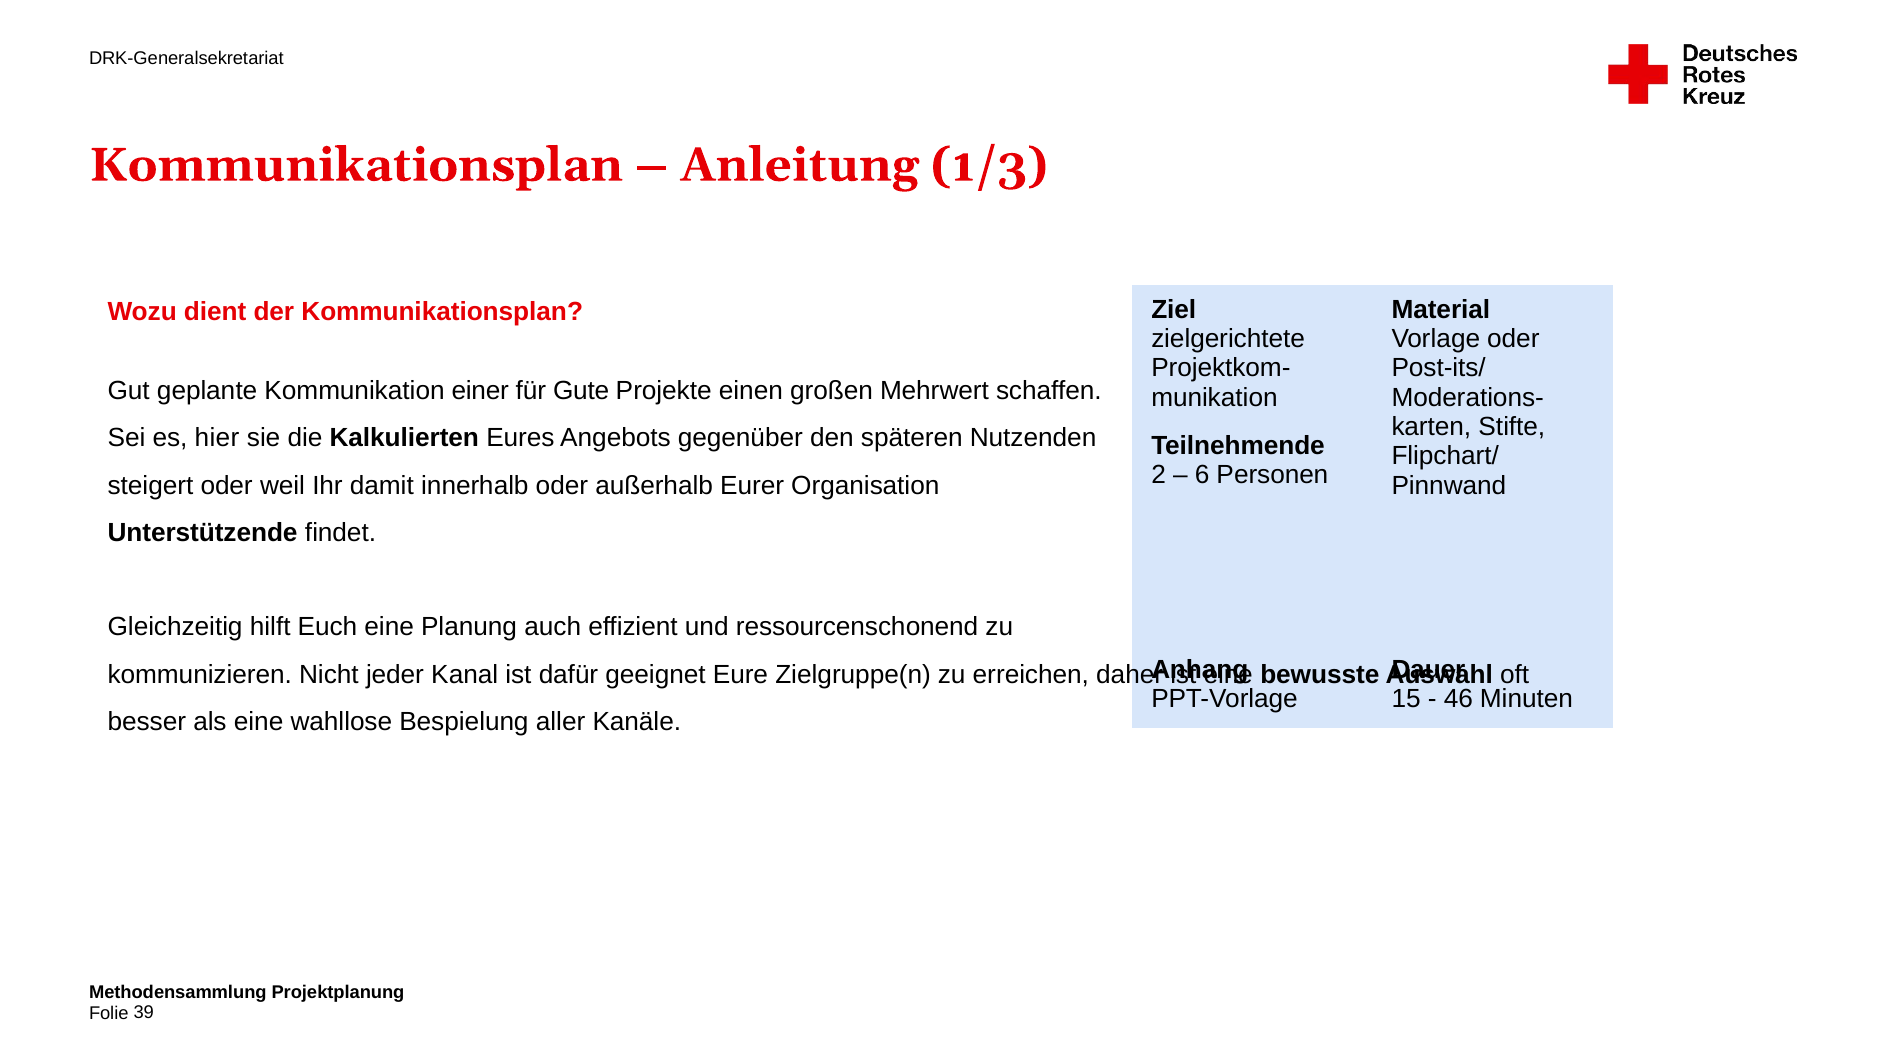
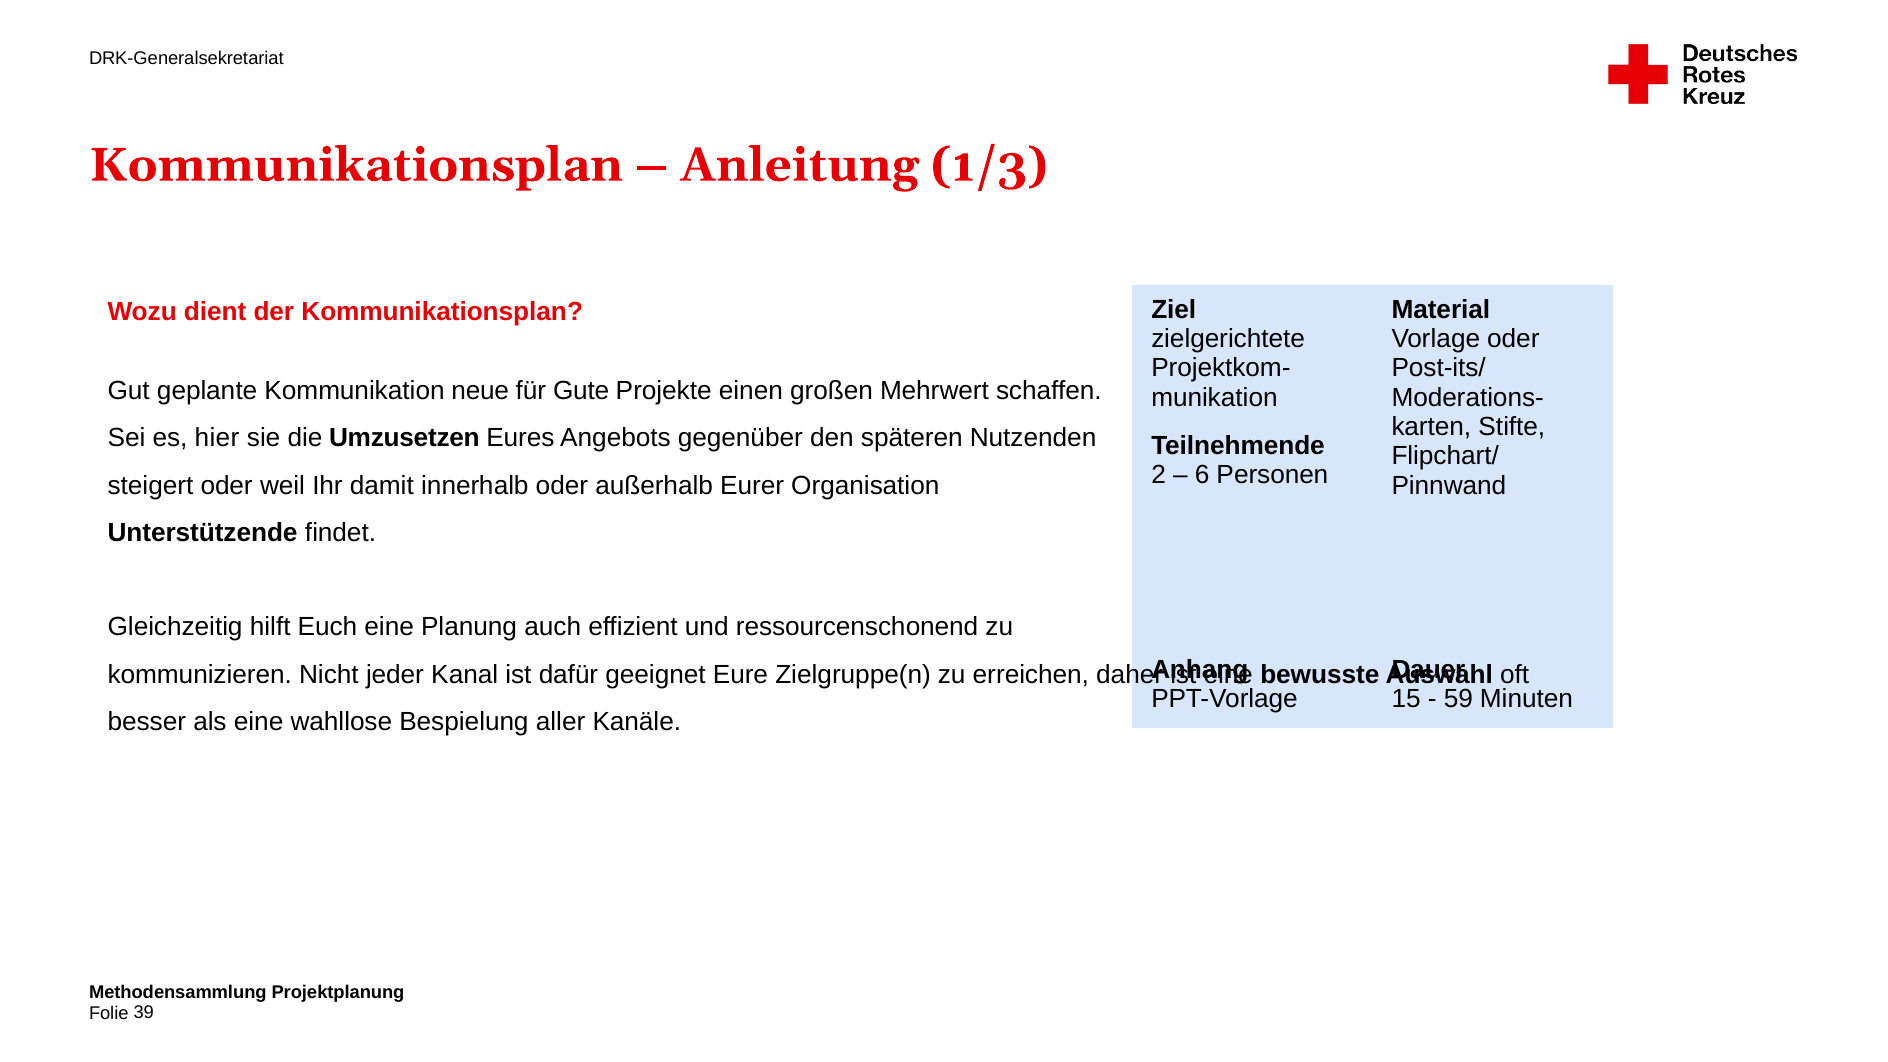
einer: einer -> neue
Kalkulierten: Kalkulierten -> Umzusetzen
46: 46 -> 59
